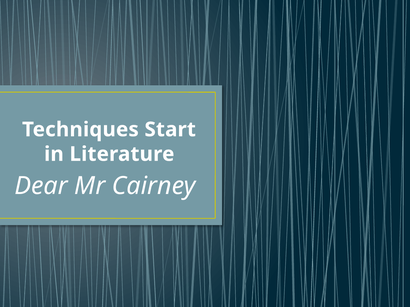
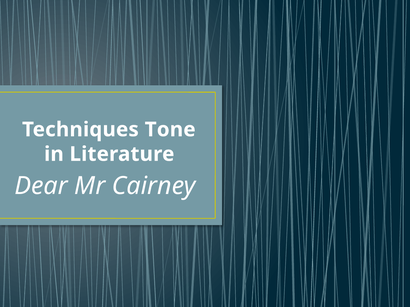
Start: Start -> Tone
